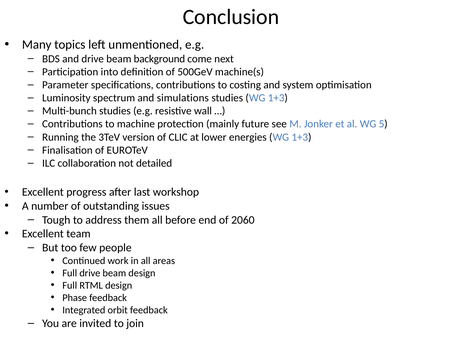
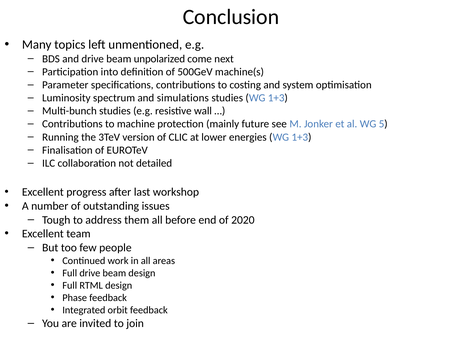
background: background -> unpolarized
2060: 2060 -> 2020
